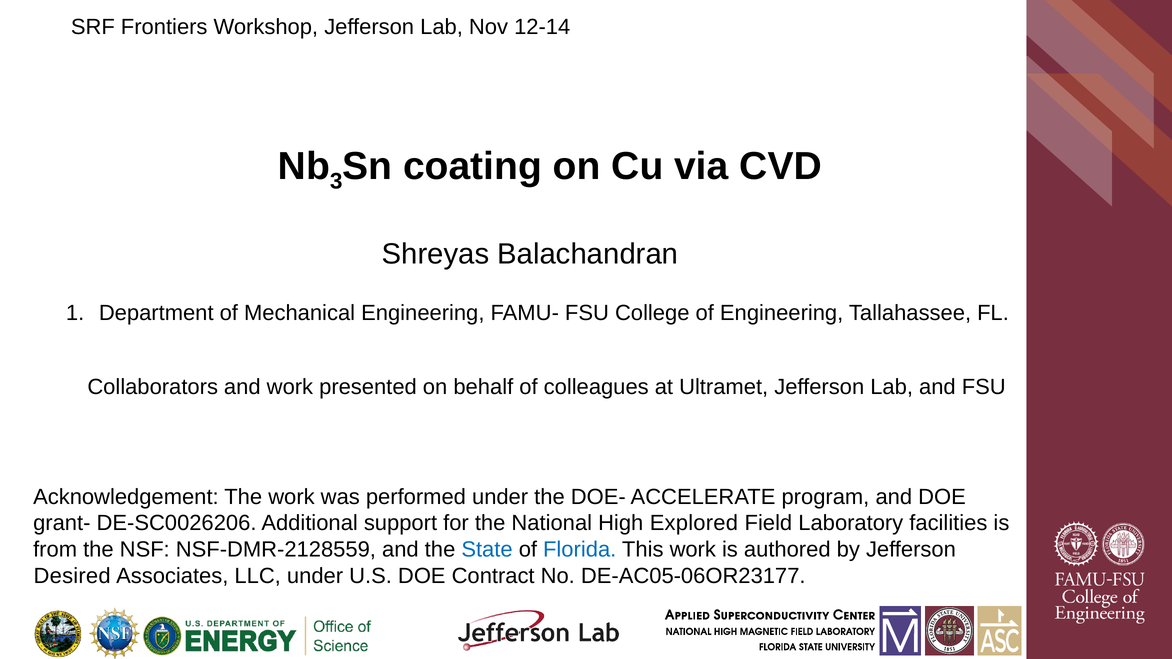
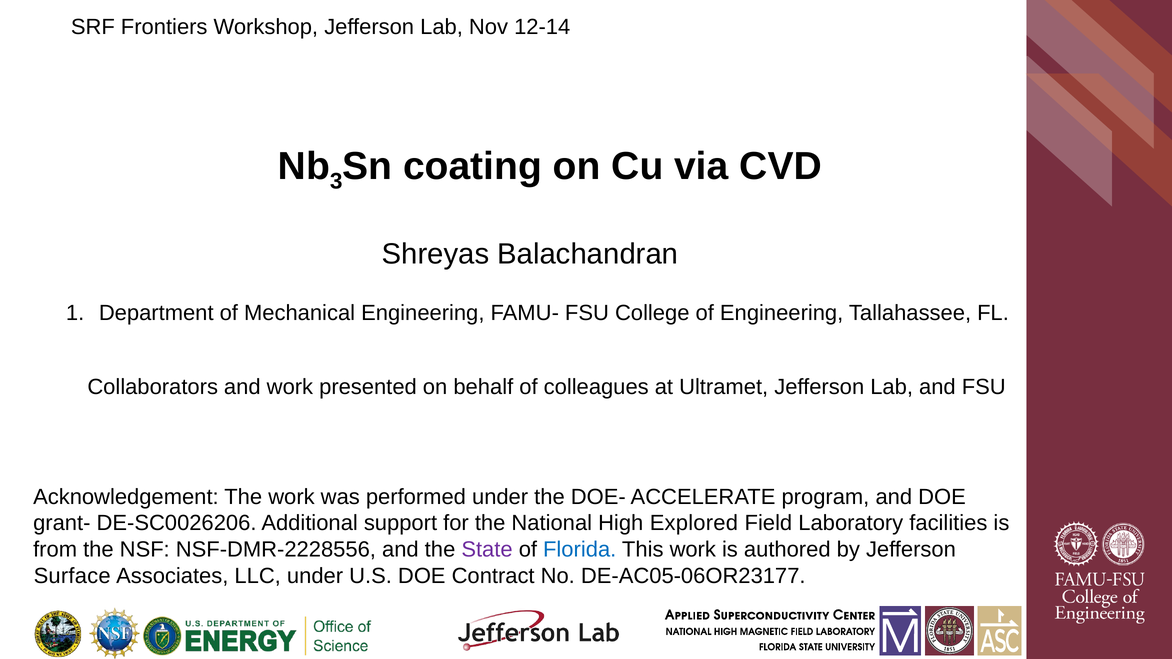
NSF-DMR-2128559: NSF-DMR-2128559 -> NSF-DMR-2228556
State colour: blue -> purple
Desired: Desired -> Surface
